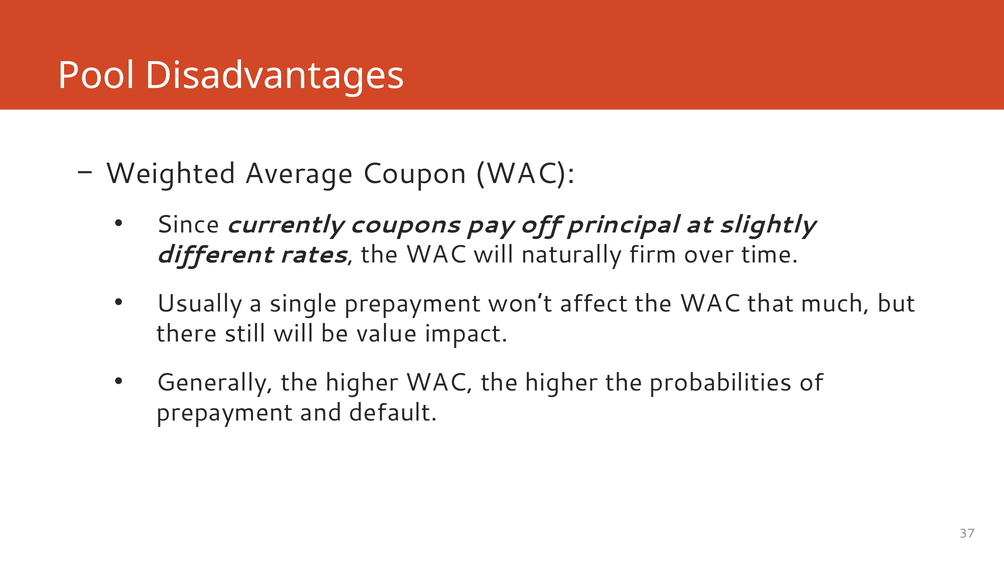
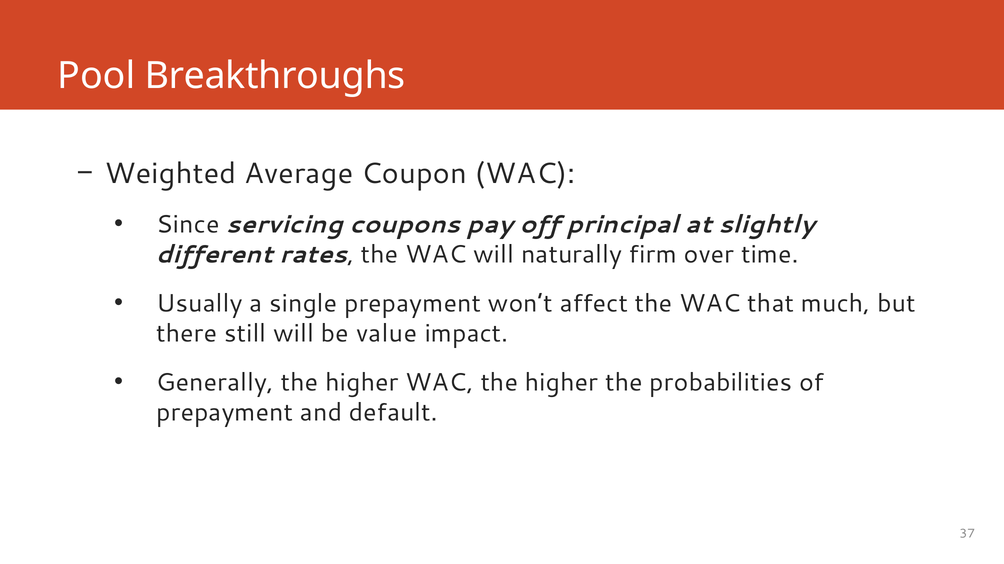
Disadvantages: Disadvantages -> Breakthroughs
currently: currently -> servicing
